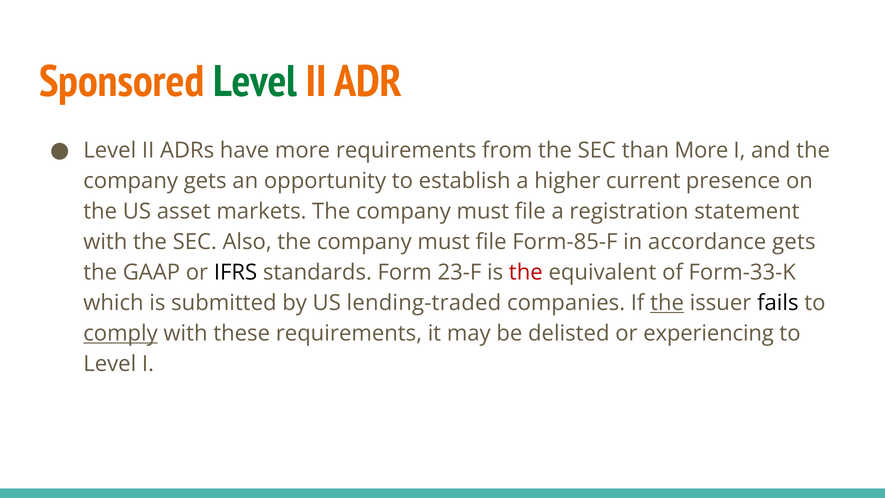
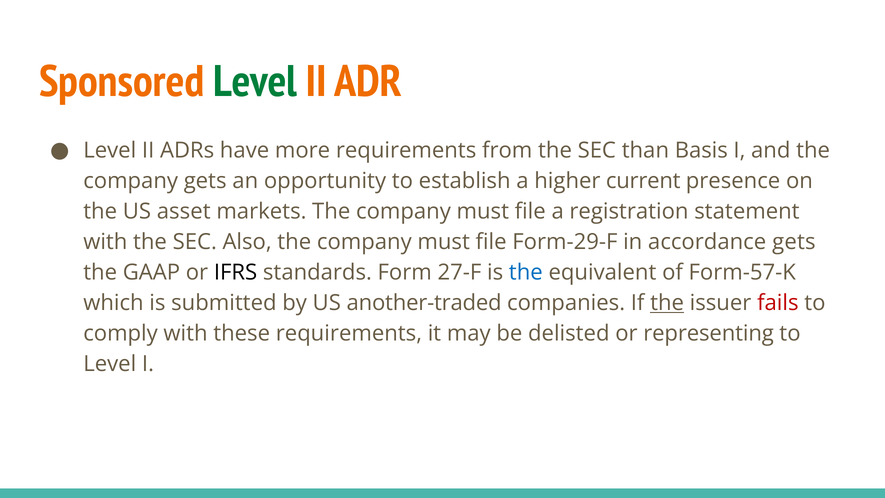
than More: More -> Basis
Form-85-F: Form-85-F -> Form-29-F
23-F: 23-F -> 27-F
the at (526, 272) colour: red -> blue
Form-33-K: Form-33-K -> Form-57-K
lending-traded: lending-traded -> another-traded
fails colour: black -> red
comply underline: present -> none
experiencing: experiencing -> representing
